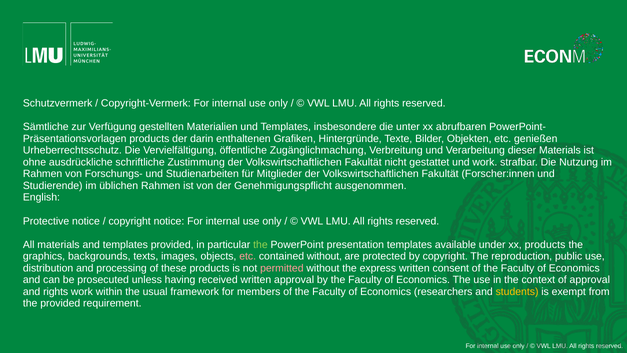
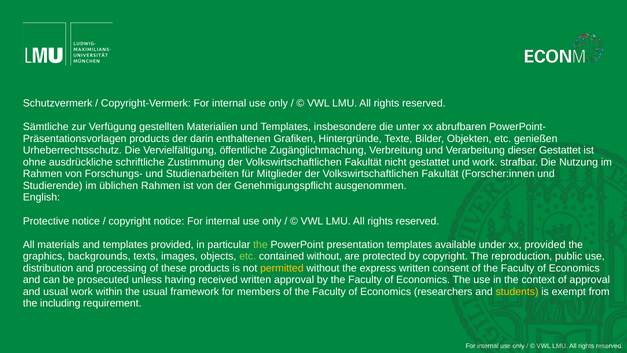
dieser Materials: Materials -> Gestattet
xx products: products -> provided
etc at (248, 256) colour: pink -> light green
permitted colour: pink -> yellow
and rights: rights -> usual
the provided: provided -> including
